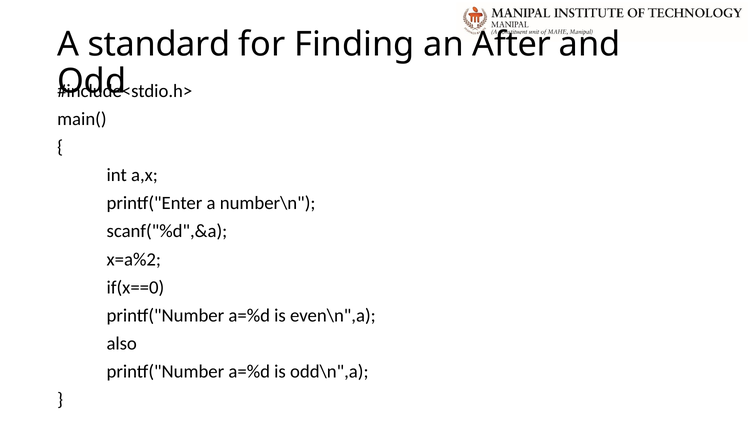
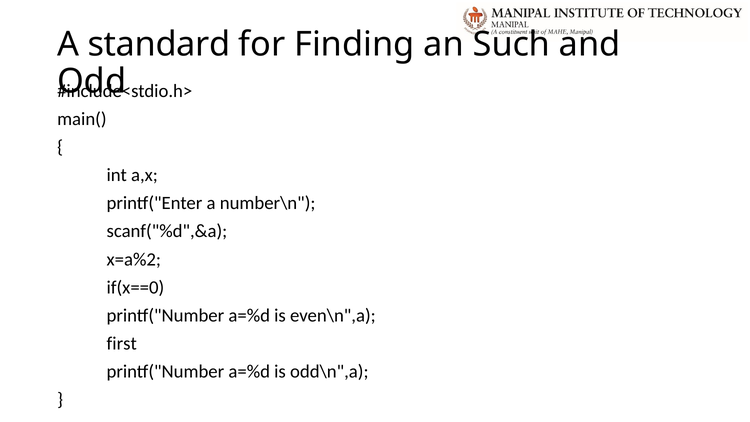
After: After -> Such
also: also -> first
